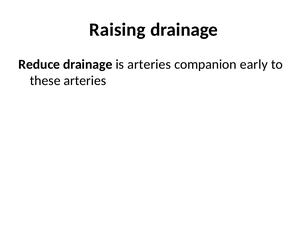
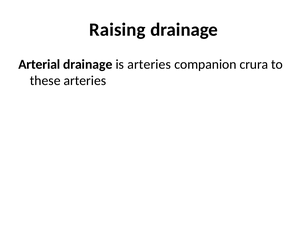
Reduce: Reduce -> Arterial
early: early -> crura
